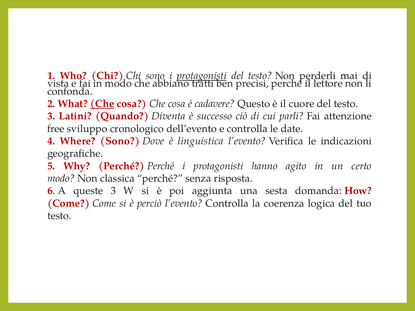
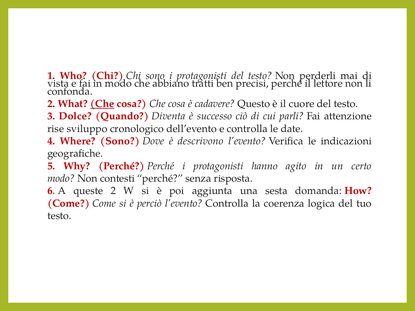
protagonisti at (202, 76) underline: present -> none
Latini: Latini -> Dolce
free: free -> rise
linguistica: linguistica -> descrivono
classica: classica -> contesti
queste 3: 3 -> 2
